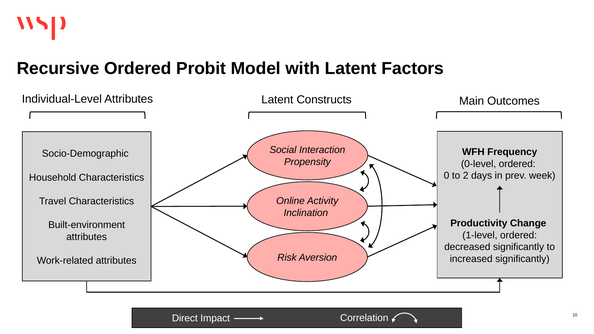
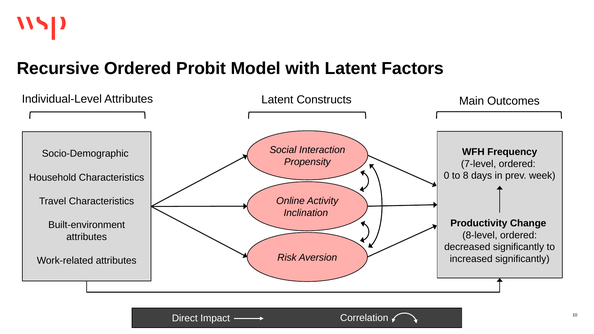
0-level: 0-level -> 7-level
2: 2 -> 8
1-level: 1-level -> 8-level
